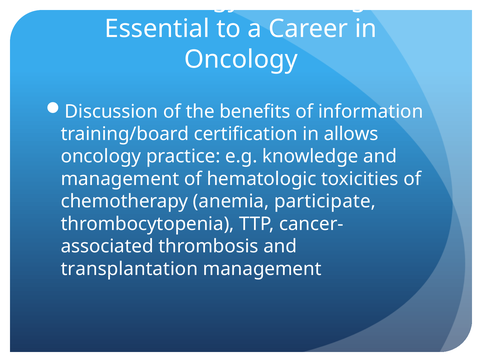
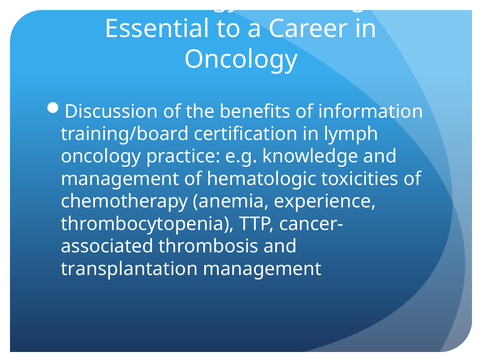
allows: allows -> lymph
participate: participate -> experience
